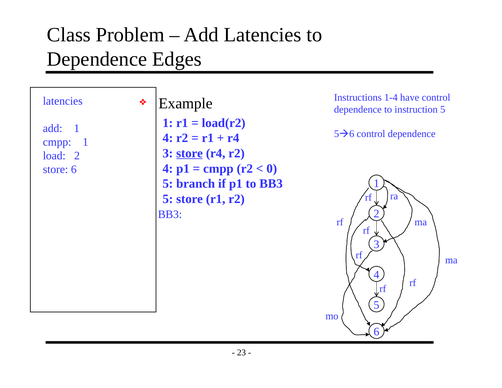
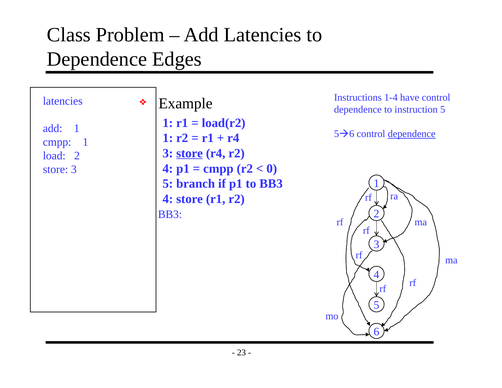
dependence at (412, 134) underline: none -> present
4 at (168, 138): 4 -> 1
store 6: 6 -> 3
5 at (168, 199): 5 -> 4
